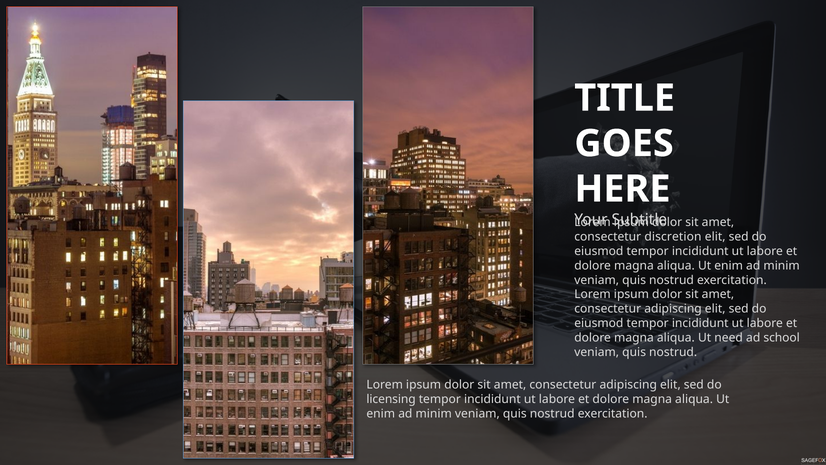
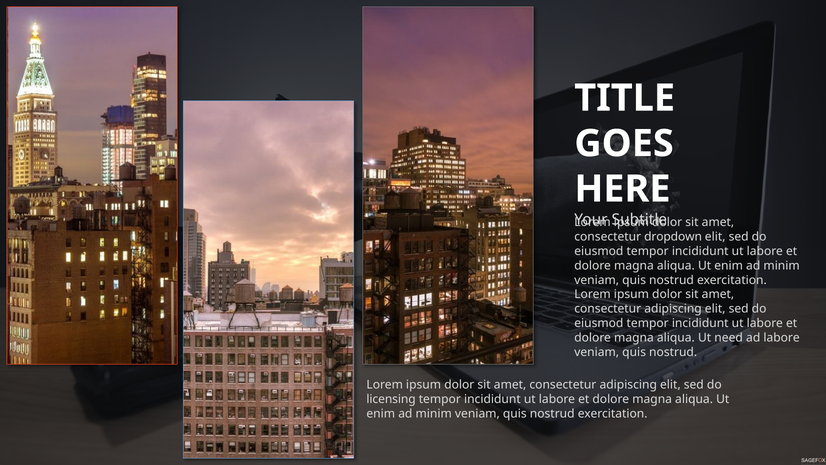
discretion: discretion -> dropdown
ad school: school -> labore
